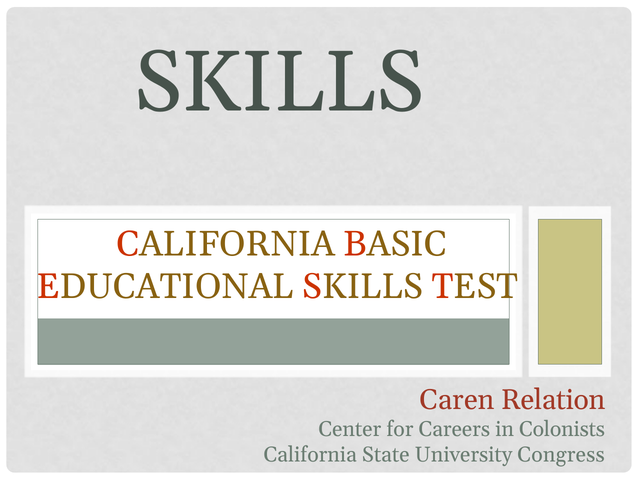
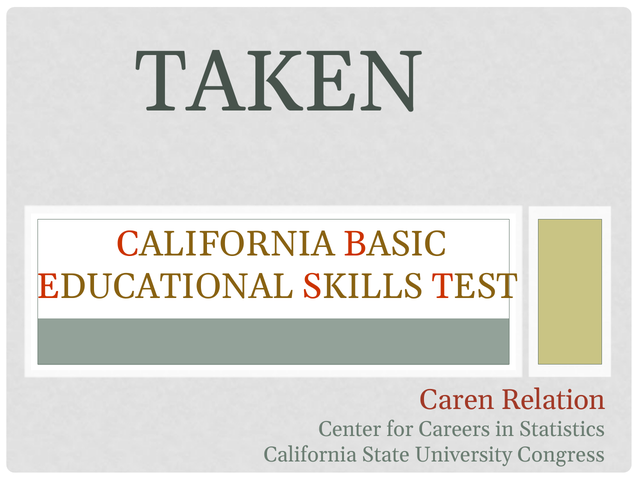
SKILLS at (279, 82): SKILLS -> TAKEN
Colonists: Colonists -> Statistics
